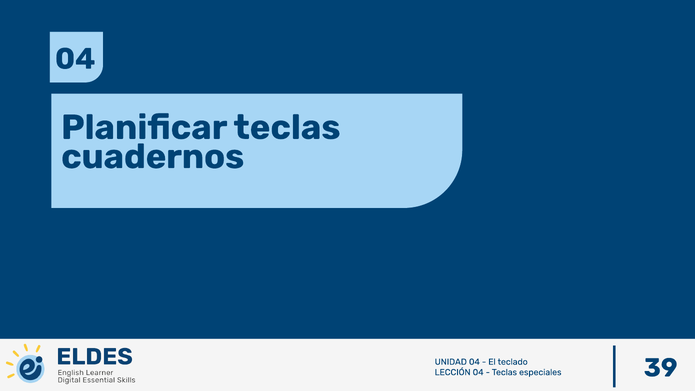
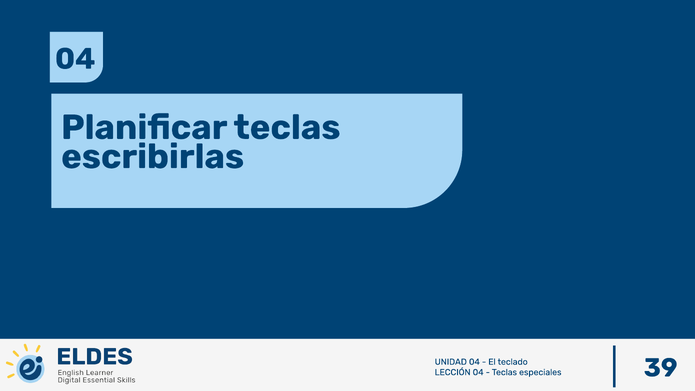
cuadernos: cuadernos -> escribirlas
